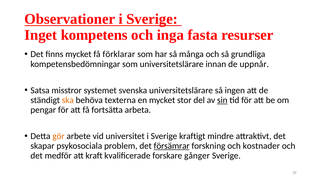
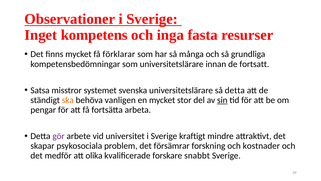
uppnår: uppnår -> fortsatt
så ingen: ingen -> detta
texterna: texterna -> vanligen
gör colour: orange -> purple
försämrar underline: present -> none
kraft: kraft -> olika
gånger: gånger -> snabbt
